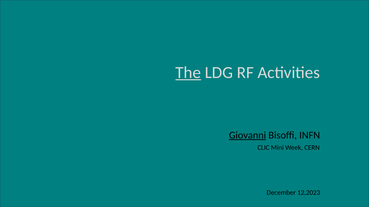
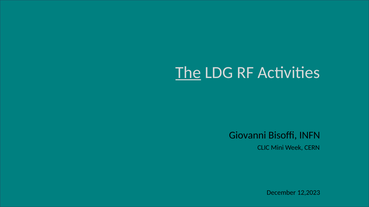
Giovanni underline: present -> none
